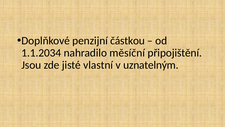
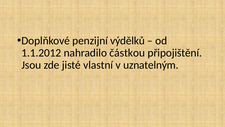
částkou: částkou -> výdělků
1.1.2034: 1.1.2034 -> 1.1.2012
měsíční: měsíční -> částkou
